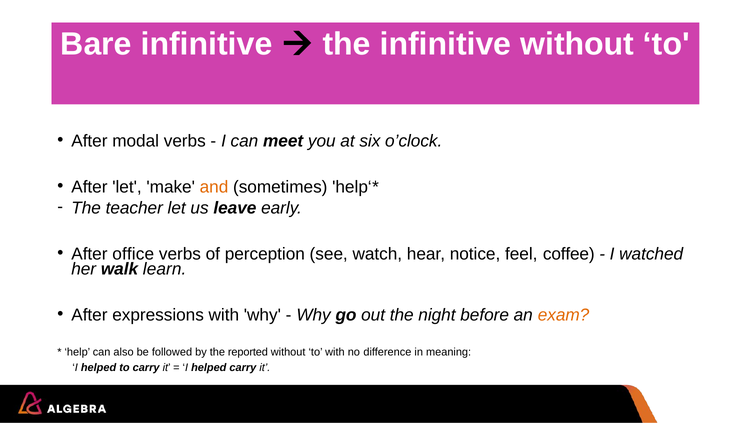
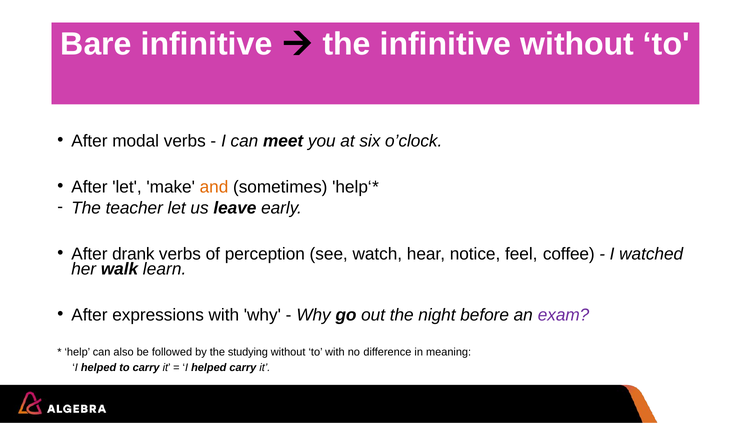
office: office -> drank
exam colour: orange -> purple
reported: reported -> studying
